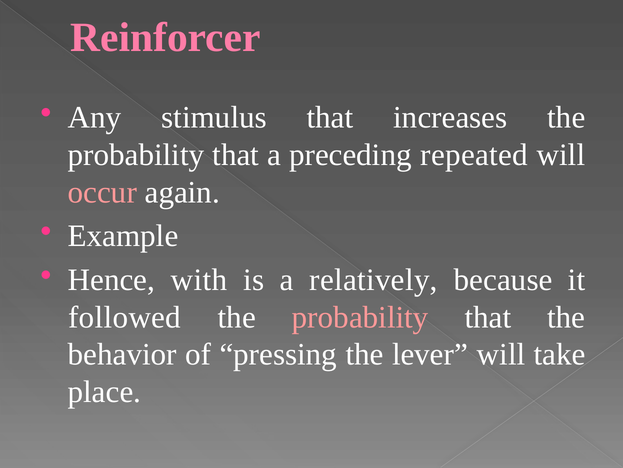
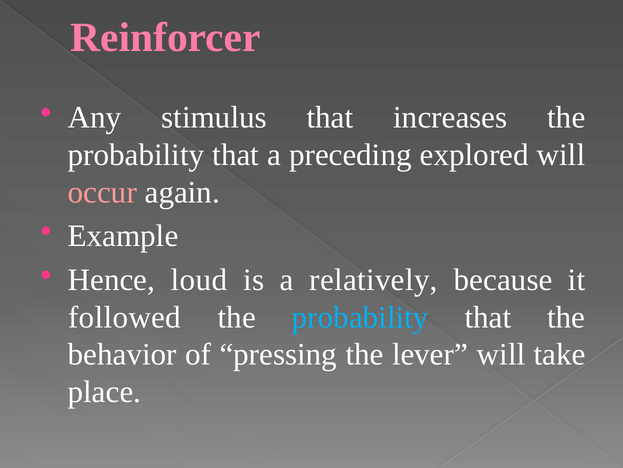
repeated: repeated -> explored
with: with -> loud
probability at (360, 317) colour: pink -> light blue
